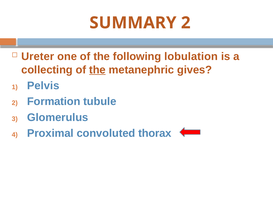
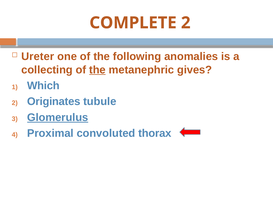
SUMMARY: SUMMARY -> COMPLETE
lobulation: lobulation -> anomalies
Pelvis: Pelvis -> Which
Formation: Formation -> Originates
Glomerulus underline: none -> present
